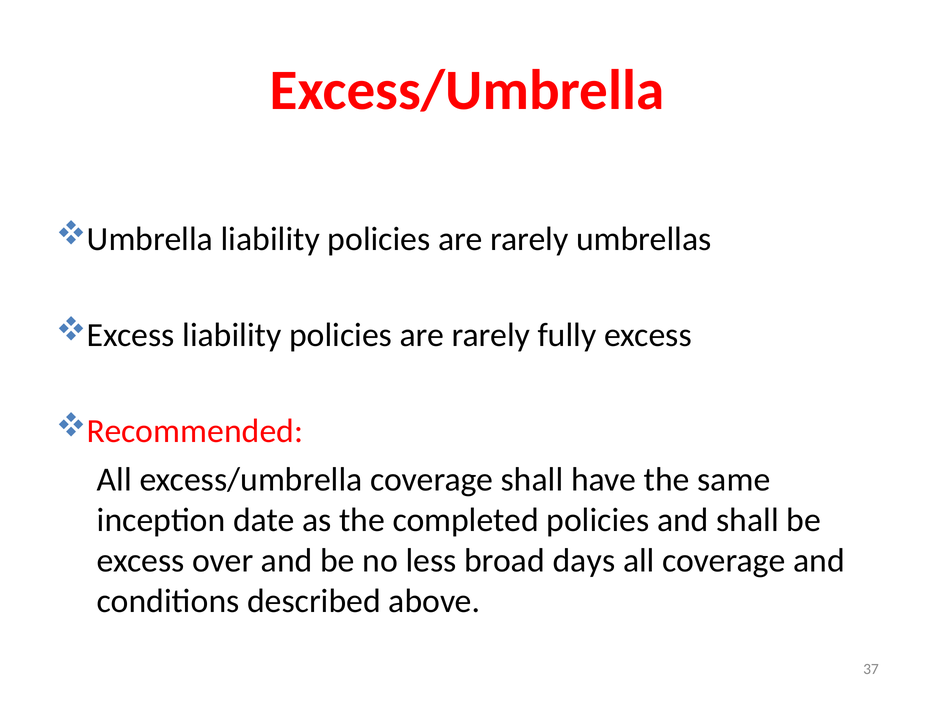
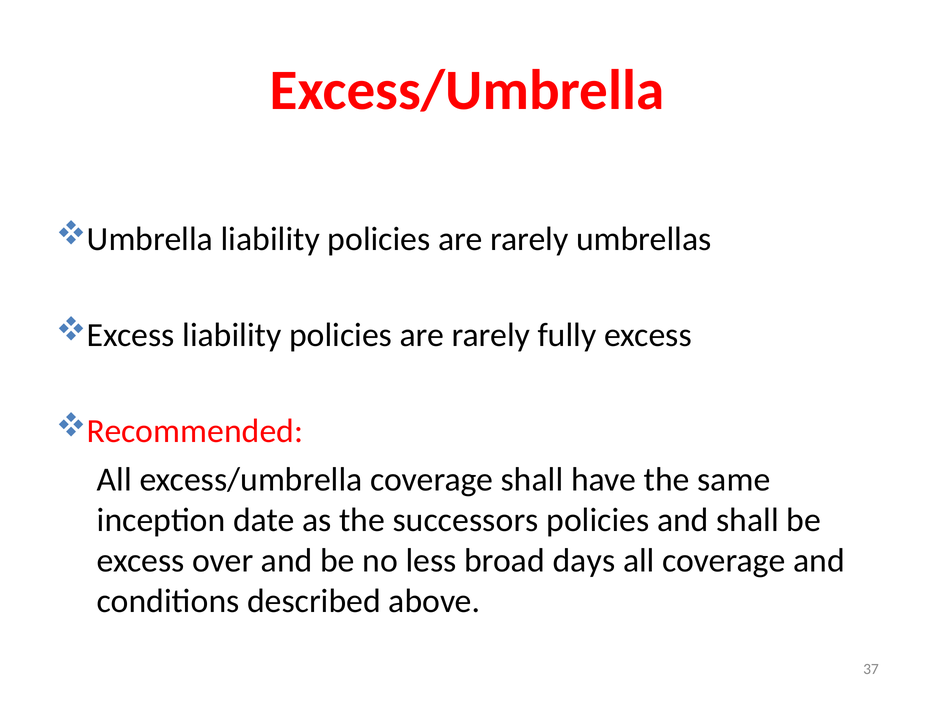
completed: completed -> successors
